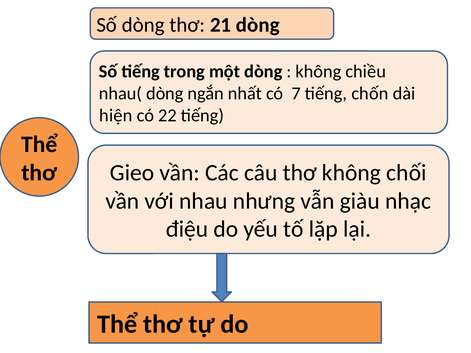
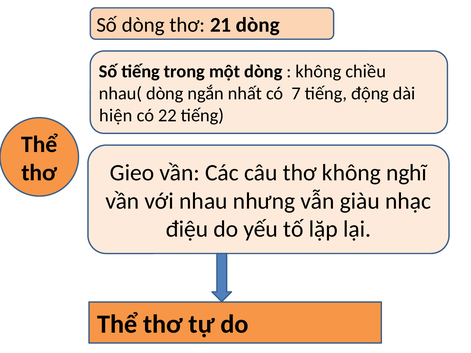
chốn: chốn -> động
chối: chối -> nghĩ
